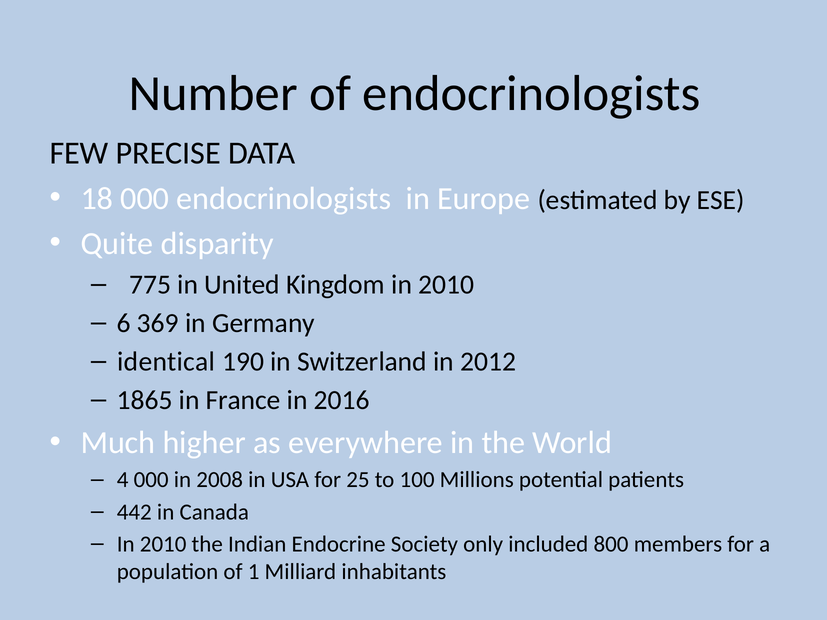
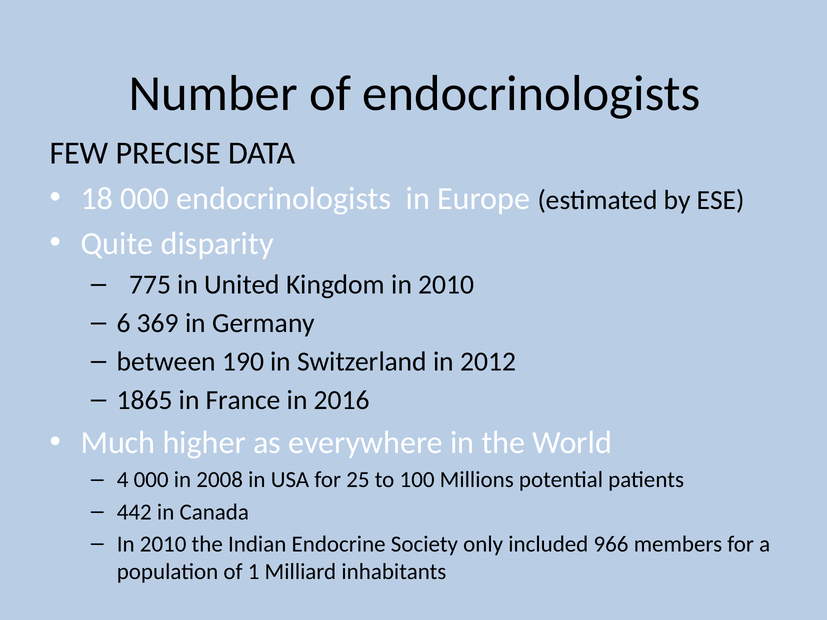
identical: identical -> between
800: 800 -> 966
